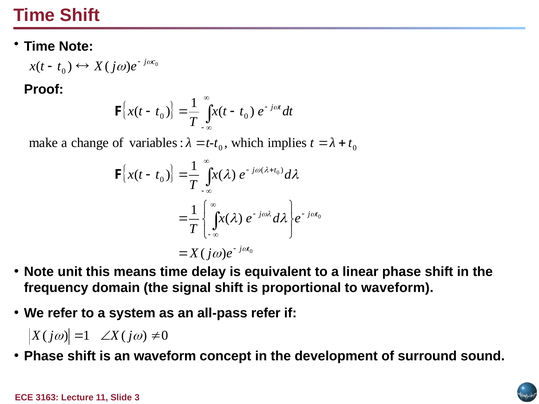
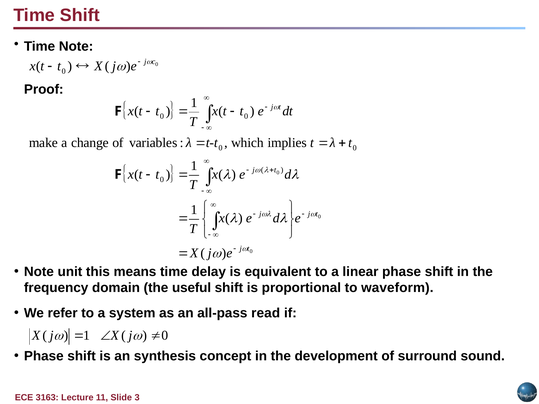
signal: signal -> useful
all-pass refer: refer -> read
an waveform: waveform -> synthesis
